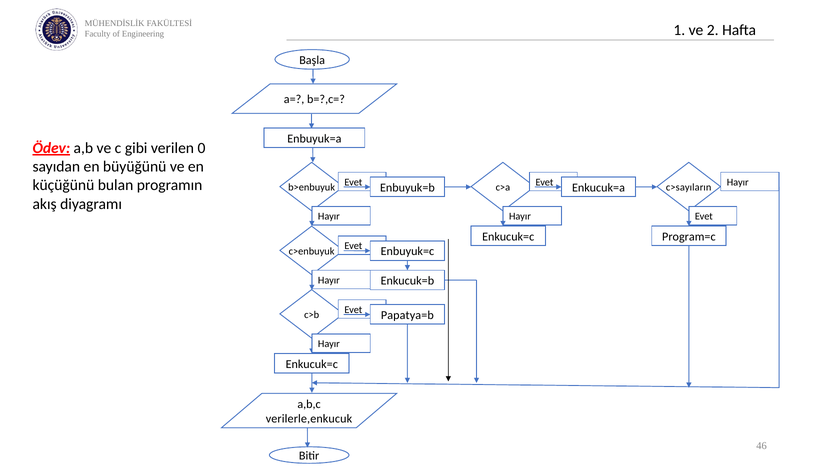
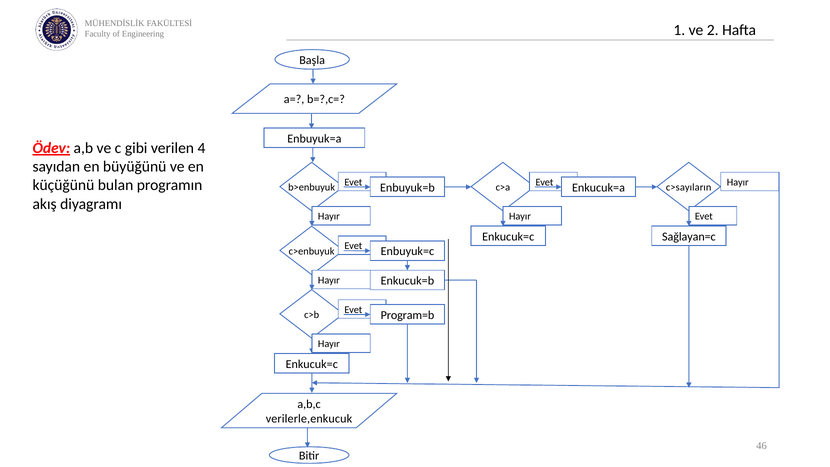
0: 0 -> 4
Program=c: Program=c -> Sağlayan=c
Papatya=b: Papatya=b -> Program=b
